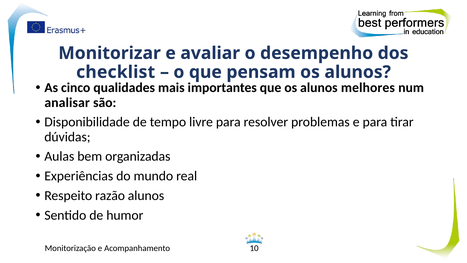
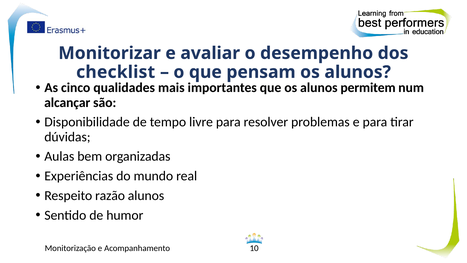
melhores: melhores -> permitem
analisar: analisar -> alcançar
